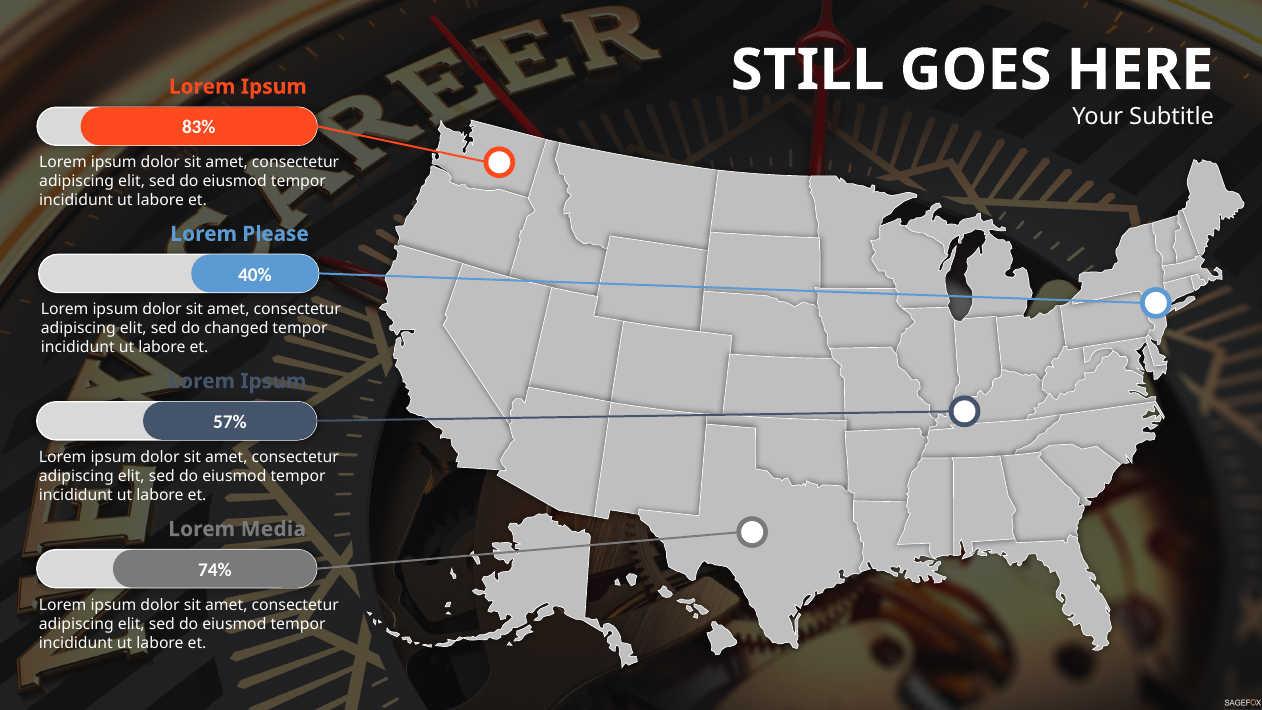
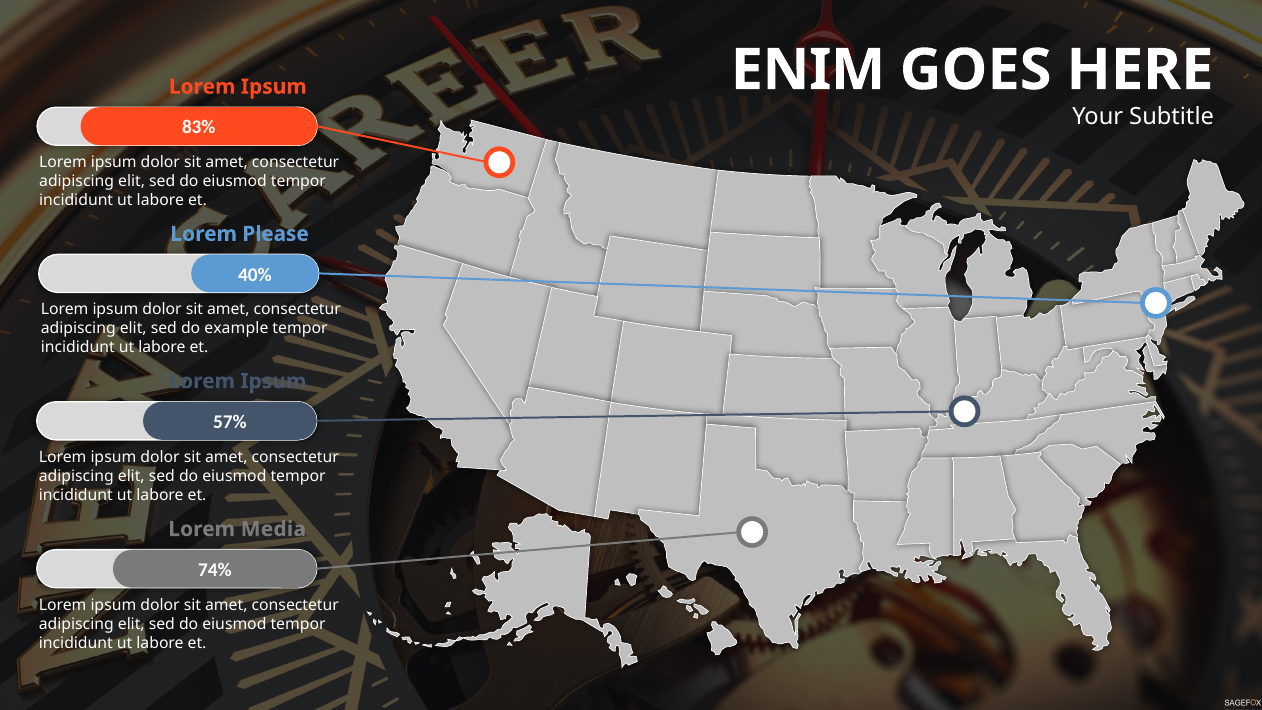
STILL: STILL -> ENIM
changed: changed -> example
